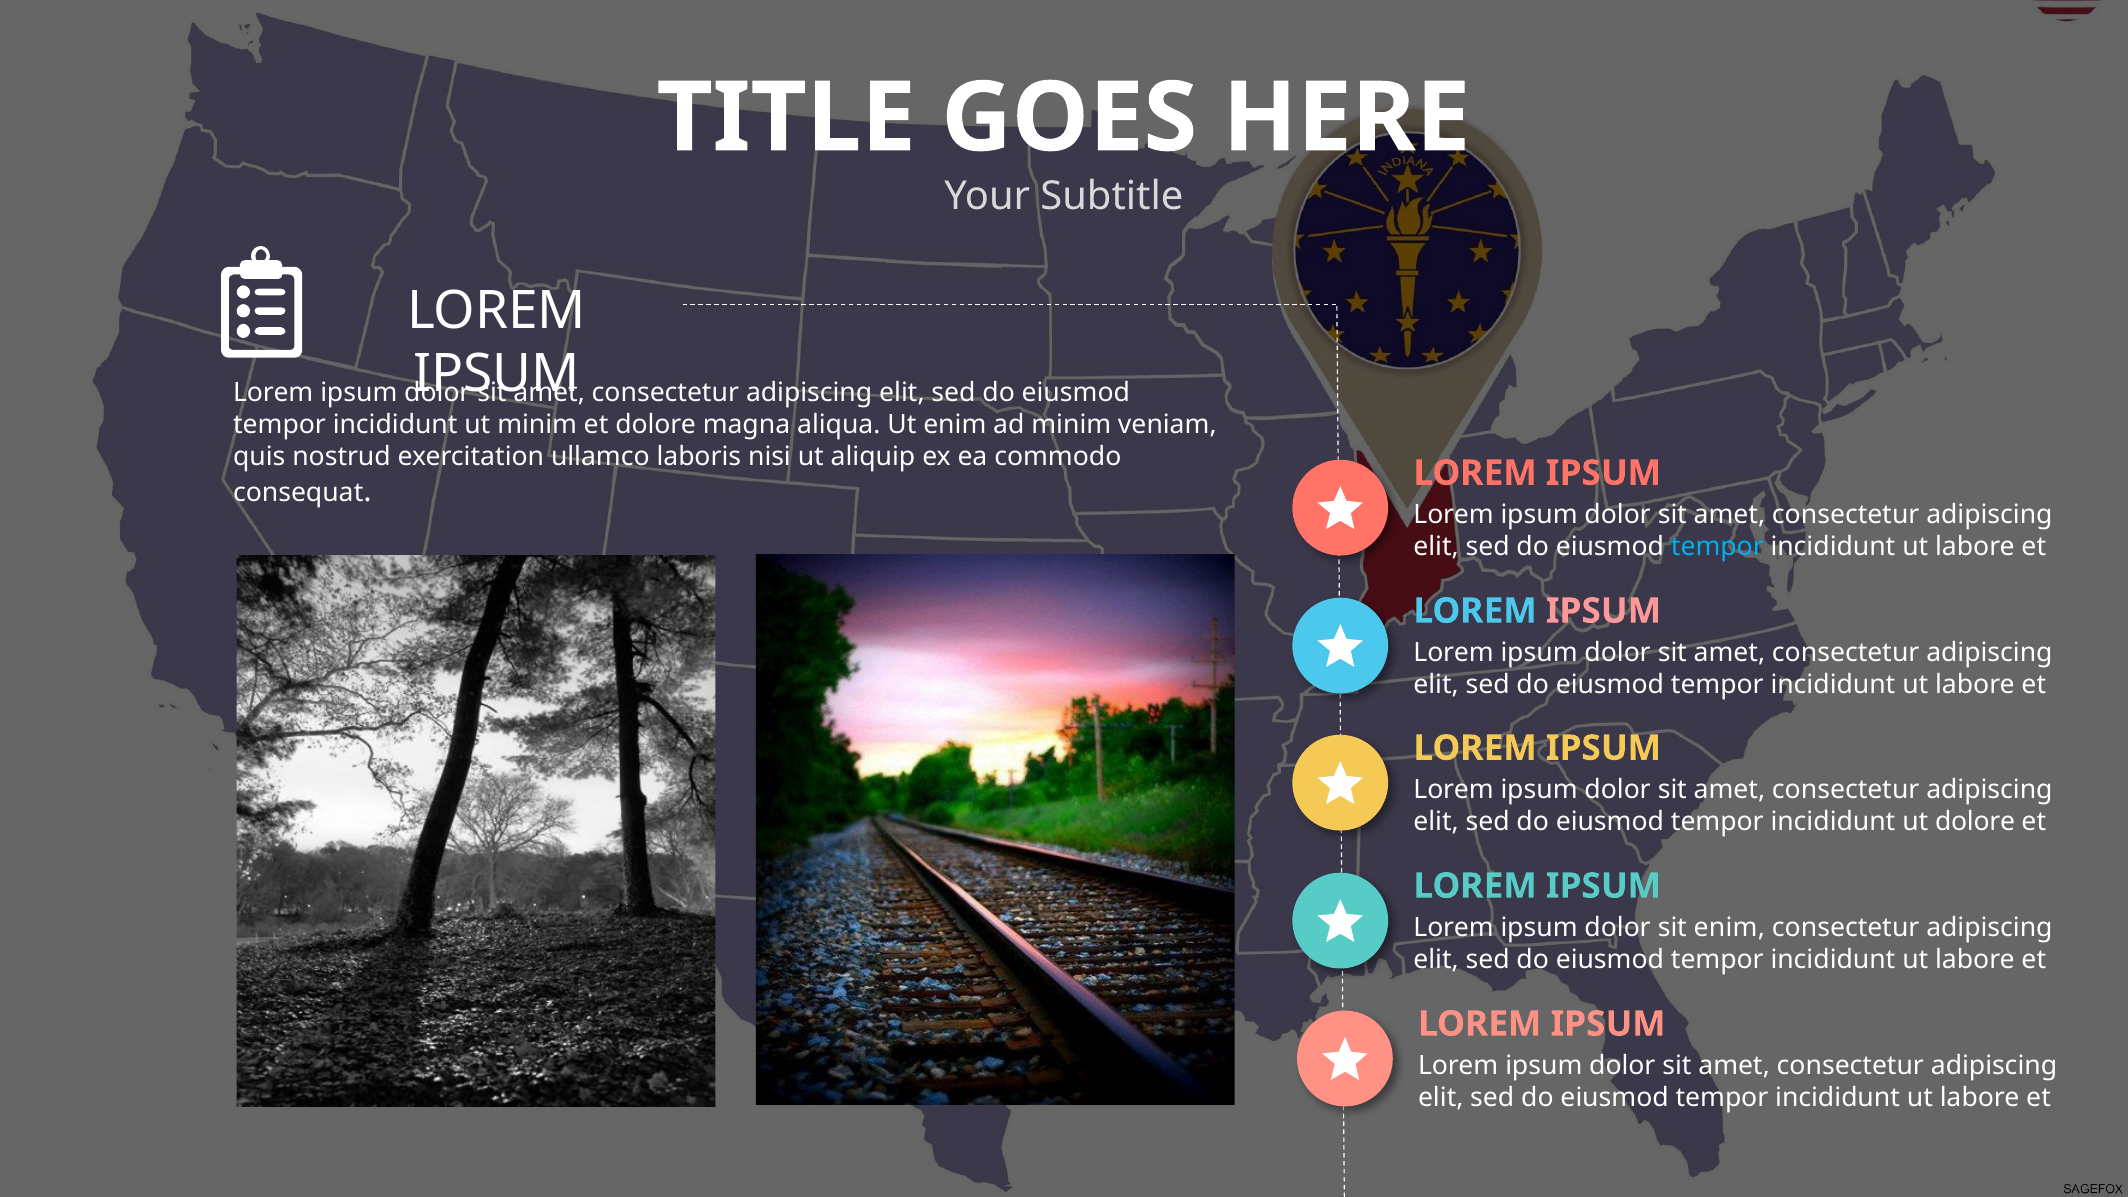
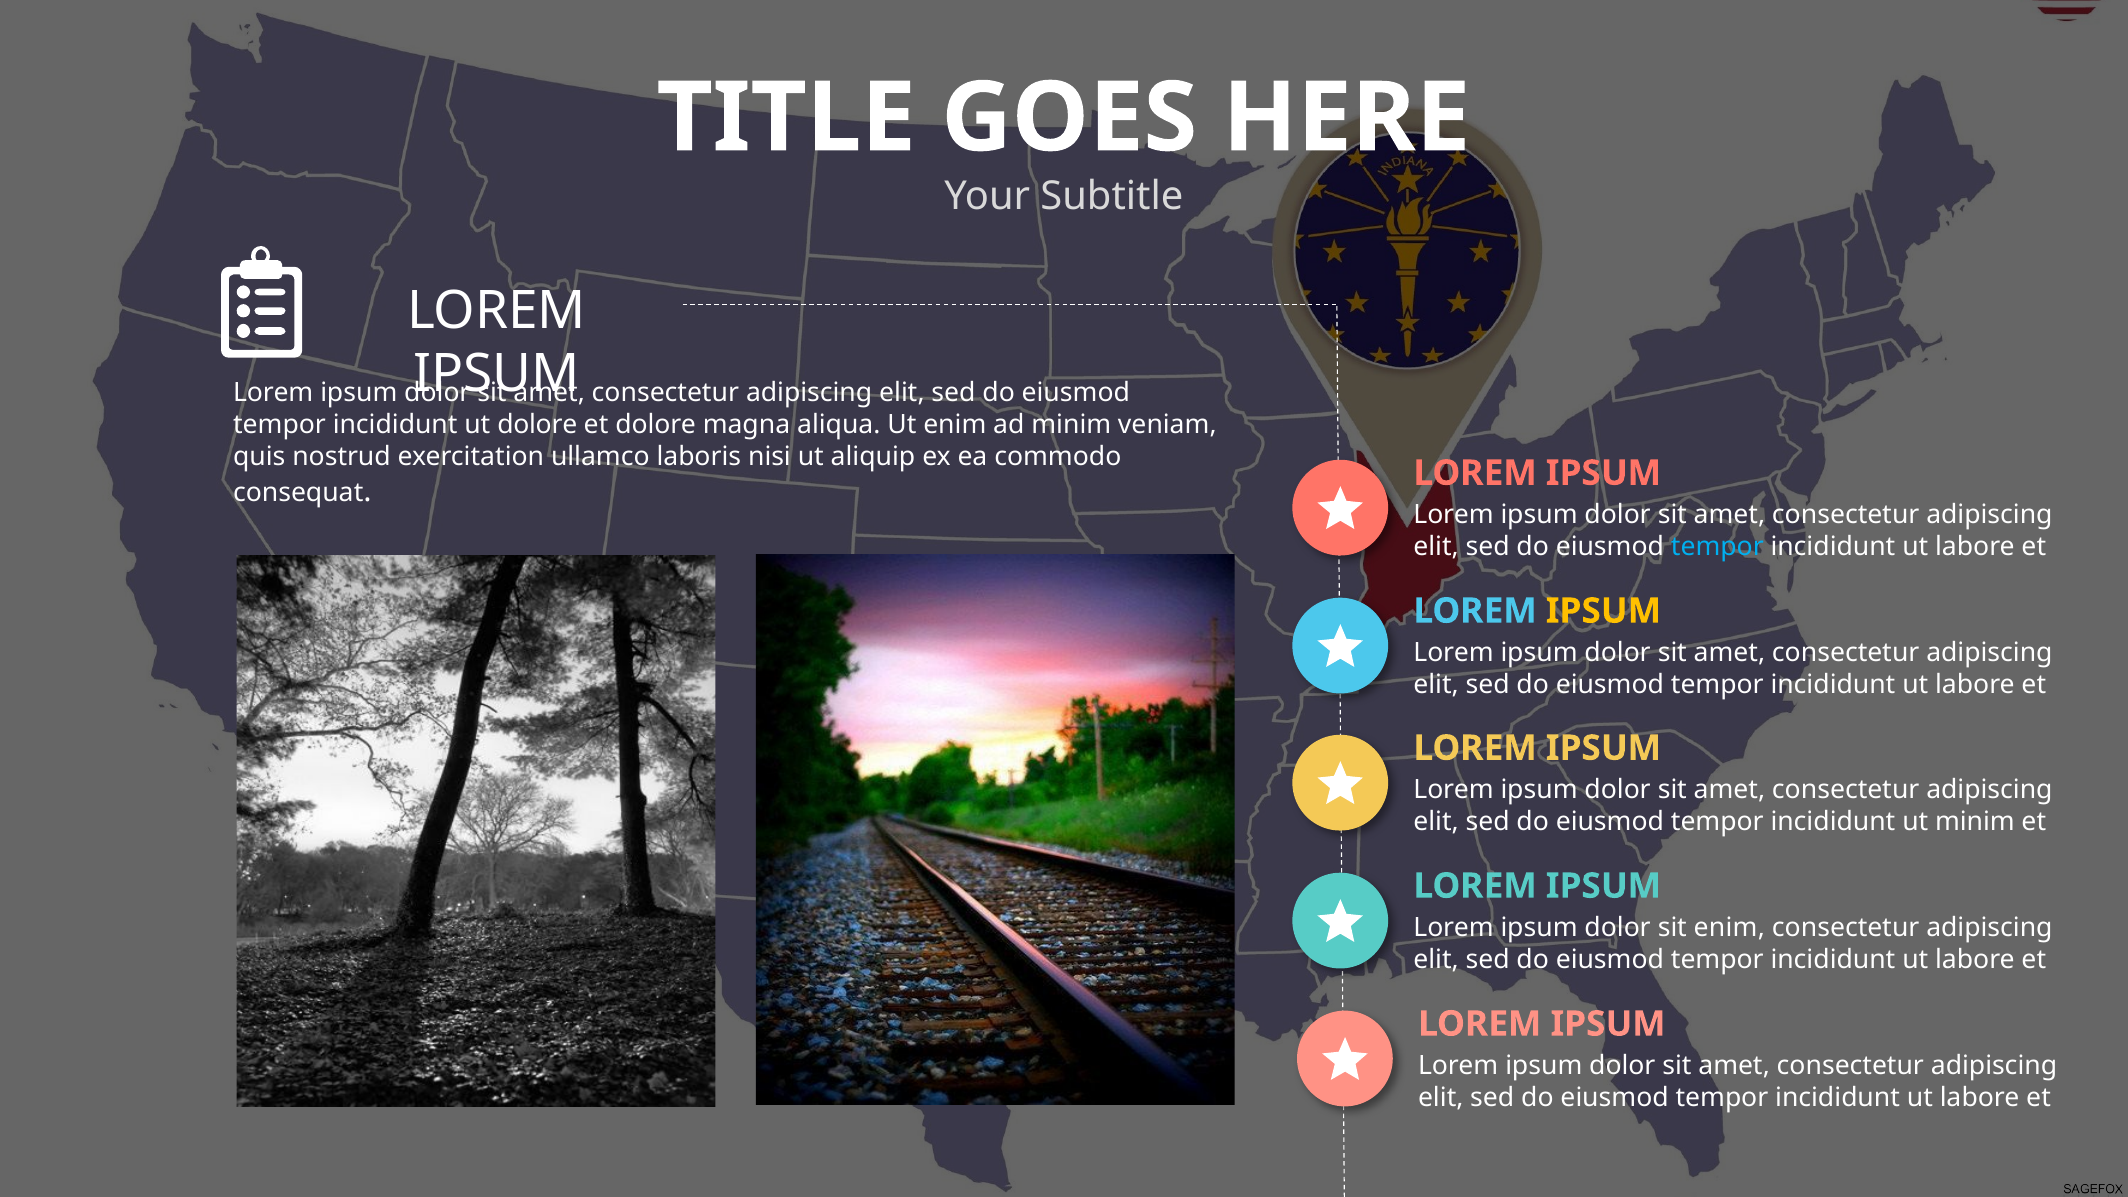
ut minim: minim -> dolore
IPSUM at (1603, 611) colour: pink -> yellow
ut dolore: dolore -> minim
